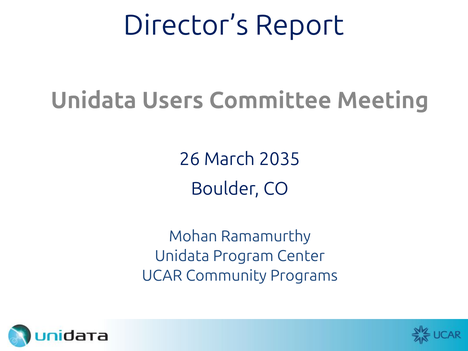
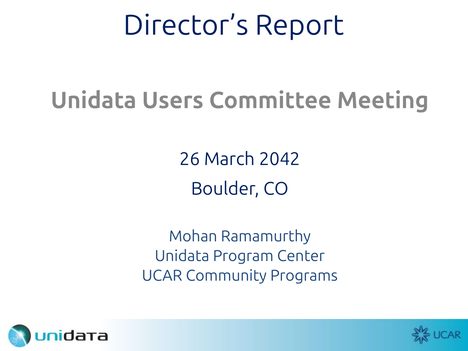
2035: 2035 -> 2042
